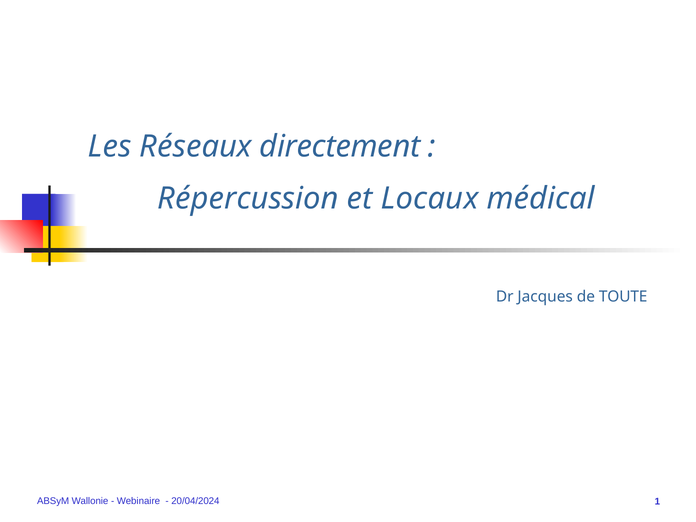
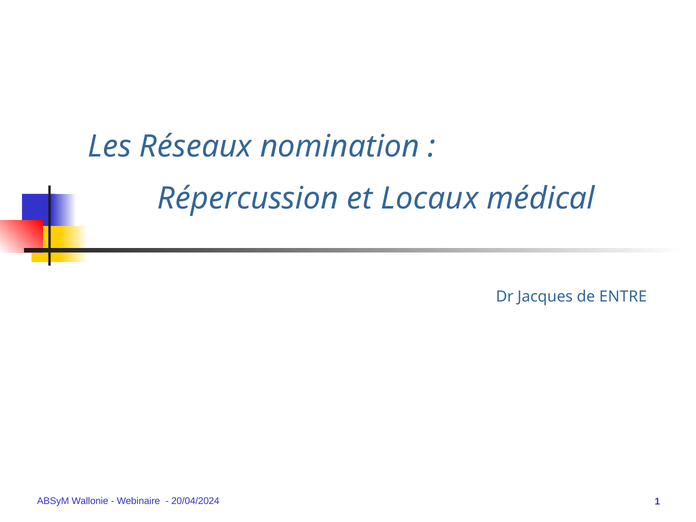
directement: directement -> nomination
TOUTE: TOUTE -> ENTRE
